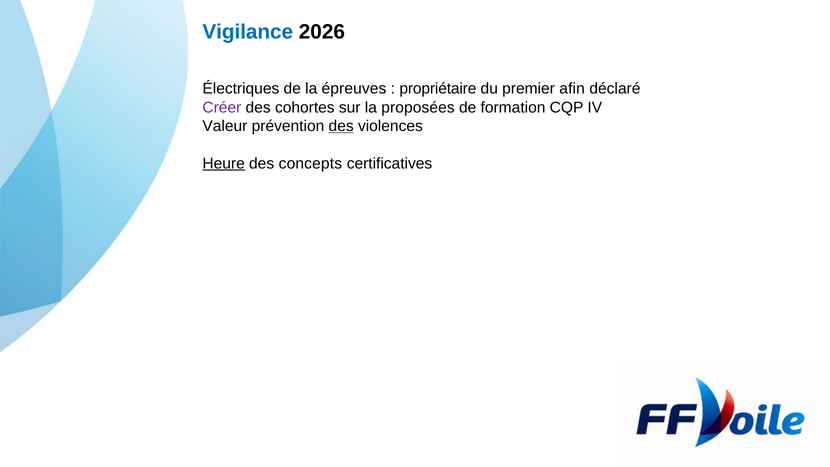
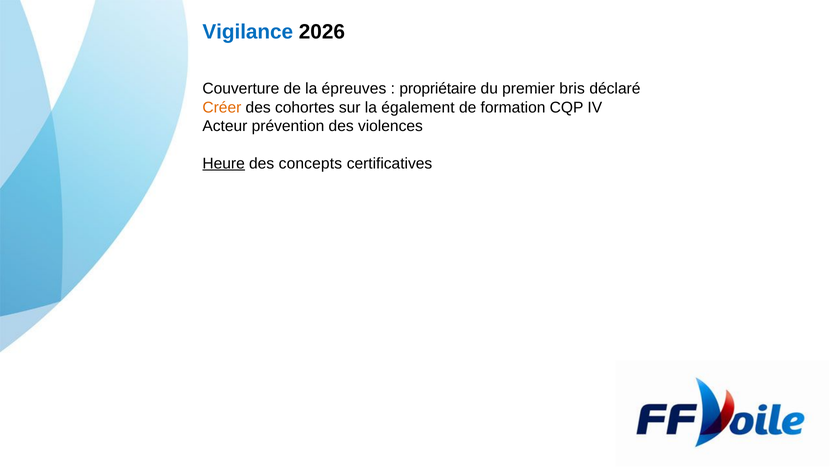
Électriques: Électriques -> Couverture
afin: afin -> bris
Créer colour: purple -> orange
proposées: proposées -> également
Valeur: Valeur -> Acteur
des at (341, 126) underline: present -> none
